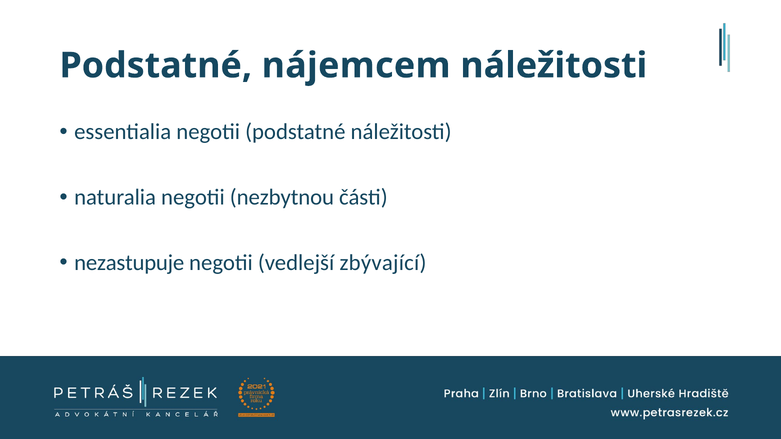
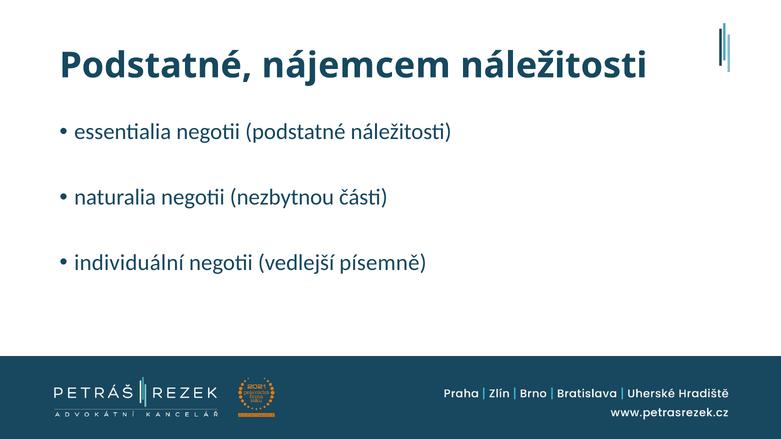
nezastupuje: nezastupuje -> individuální
zbývající: zbývající -> písemně
